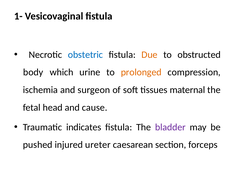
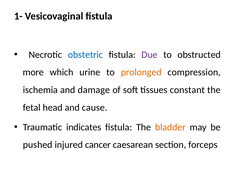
Due colour: orange -> purple
body: body -> more
surgeon: surgeon -> damage
maternal: maternal -> constant
bladder colour: purple -> orange
ureter: ureter -> cancer
